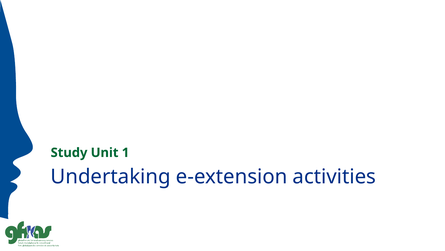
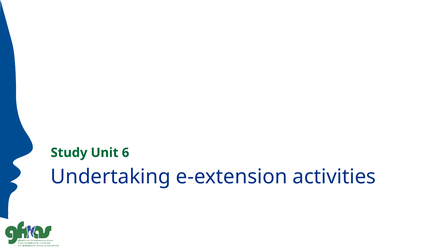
1: 1 -> 6
